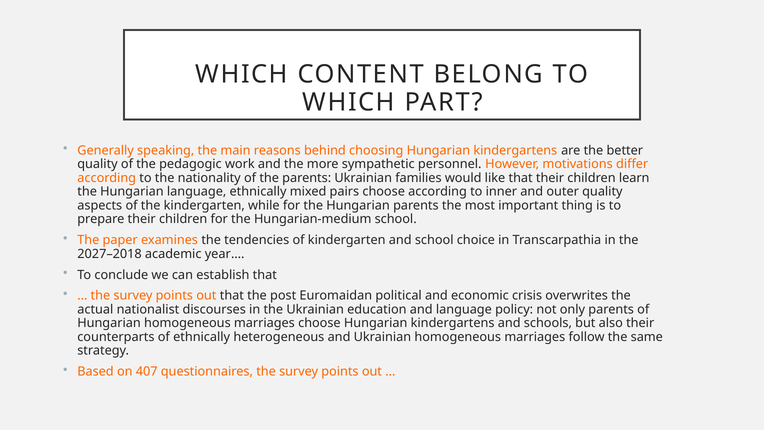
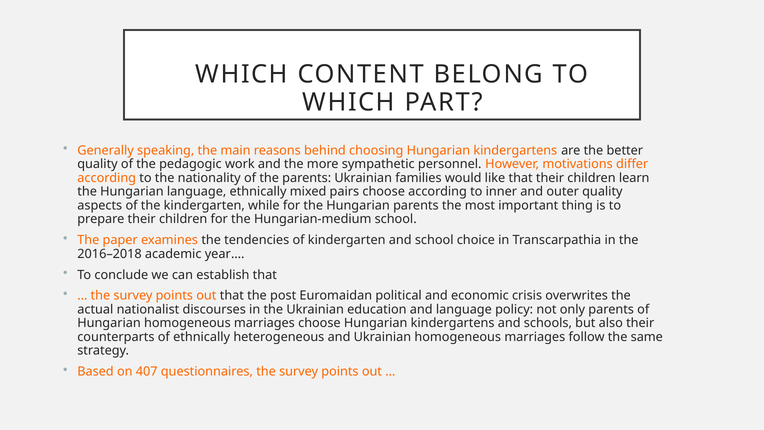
2027–2018: 2027–2018 -> 2016–2018
